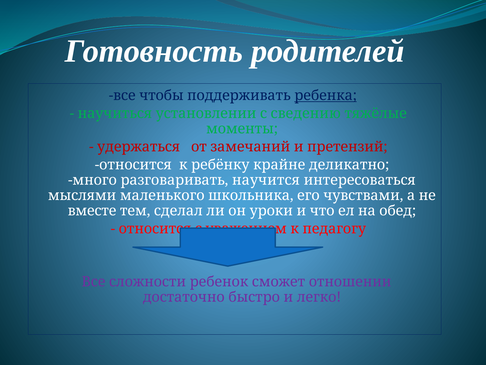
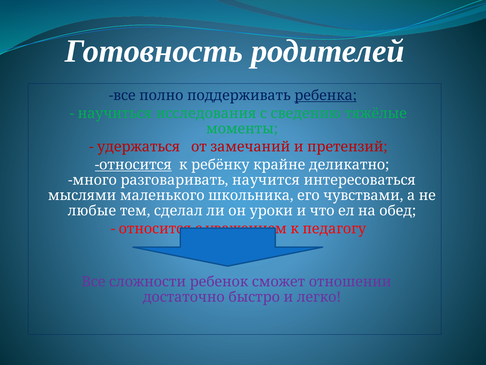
чтобы: чтобы -> полно
установлении: установлении -> исследования
относится at (133, 165) underline: none -> present
вместе: вместе -> любые
